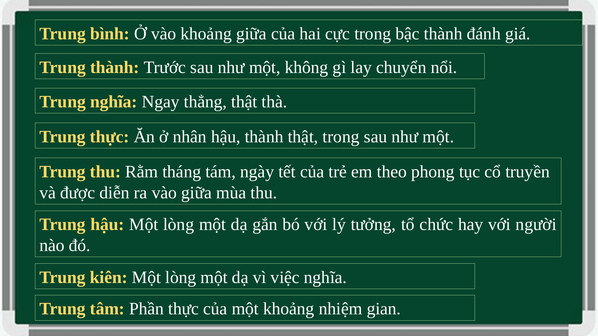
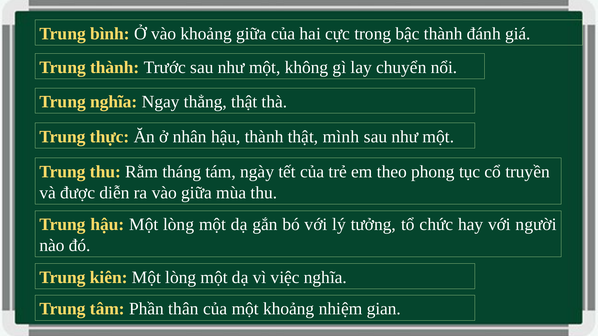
thật trong: trong -> mình
Phần thực: thực -> thân
